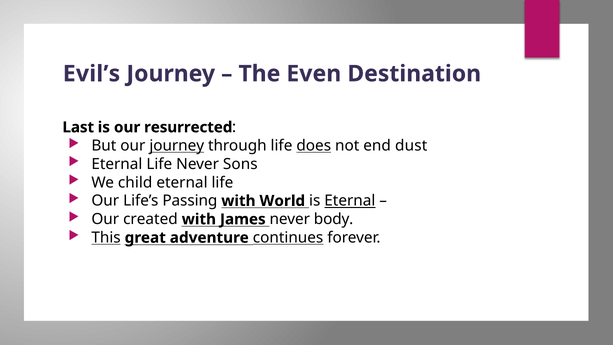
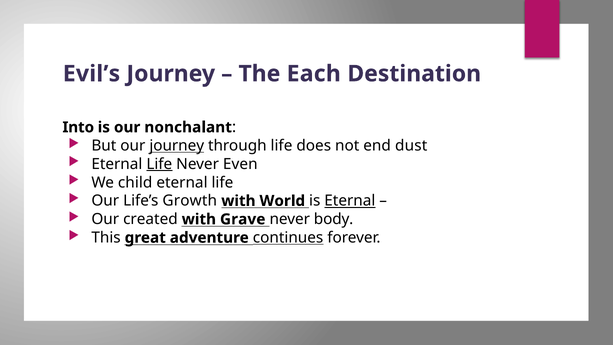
Even: Even -> Each
Last: Last -> Into
resurrected: resurrected -> nonchalant
does underline: present -> none
Life at (159, 164) underline: none -> present
Sons: Sons -> Even
Passing: Passing -> Growth
James: James -> Grave
This underline: present -> none
